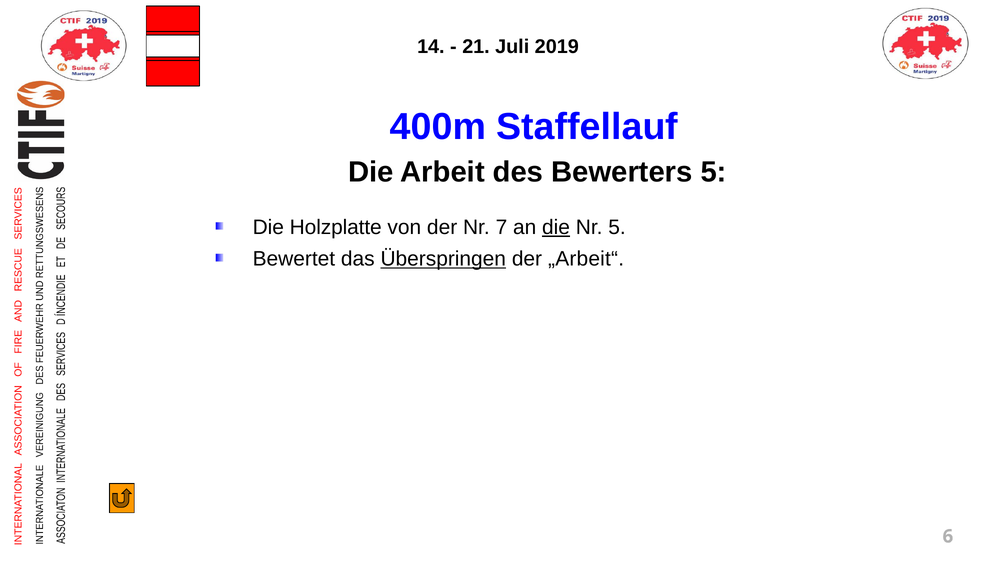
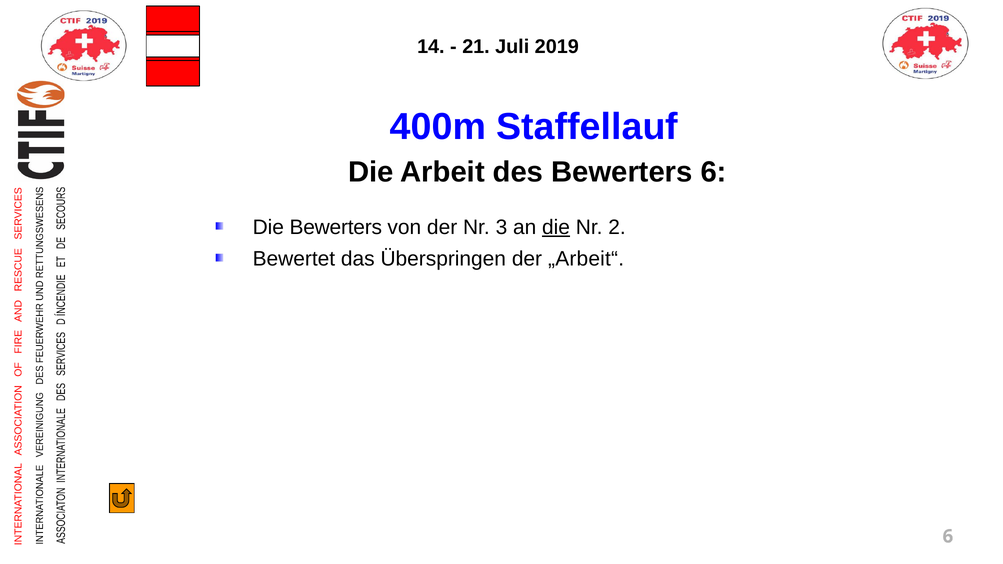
Bewerters 5: 5 -> 6
Die Holzplatte: Holzplatte -> Bewerters
7: 7 -> 3
Nr 5: 5 -> 2
Überspringen underline: present -> none
